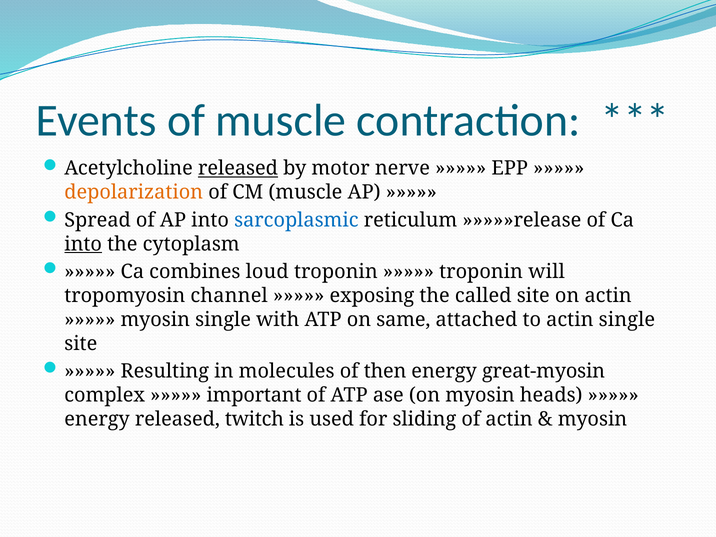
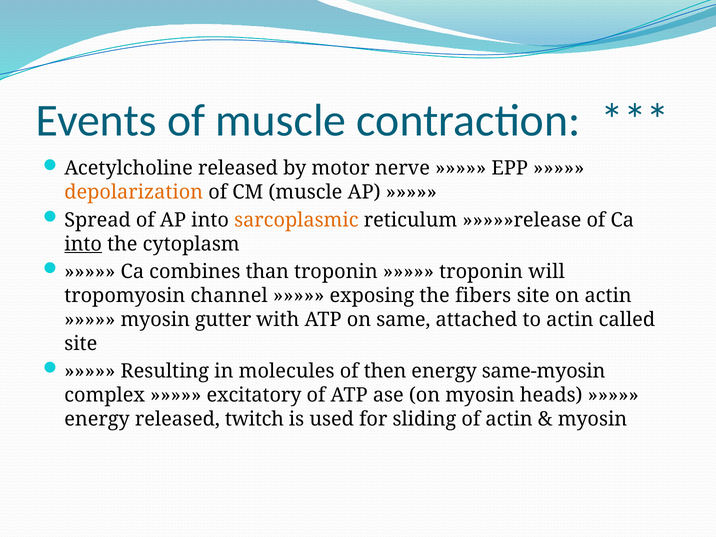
released at (238, 168) underline: present -> none
sarcoplasmic colour: blue -> orange
loud: loud -> than
called: called -> fibers
myosin single: single -> gutter
actin single: single -> called
great-myosin: great-myosin -> same-myosin
important: important -> excitatory
